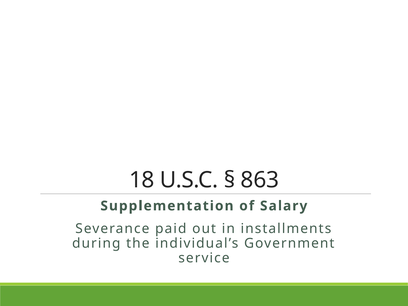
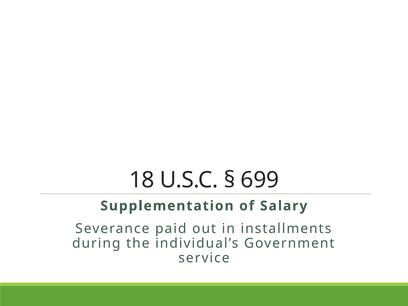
863: 863 -> 699
